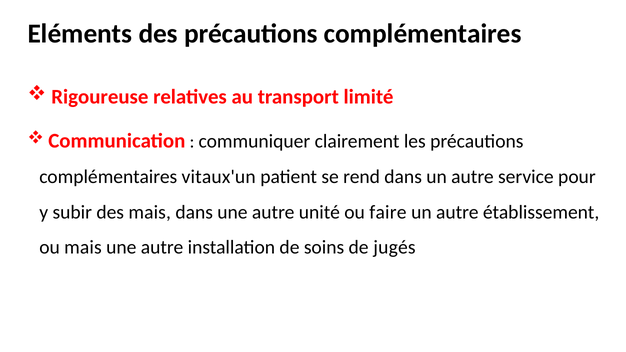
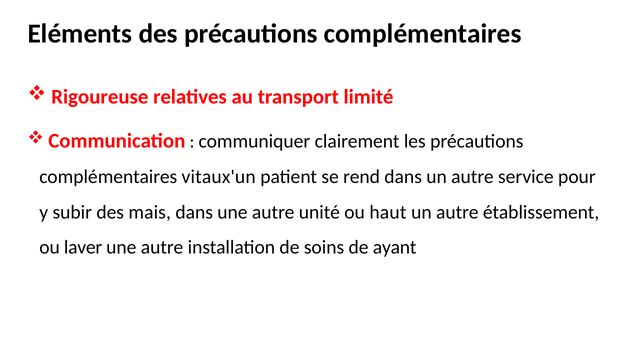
faire: faire -> haut
ou mais: mais -> laver
jugés: jugés -> ayant
